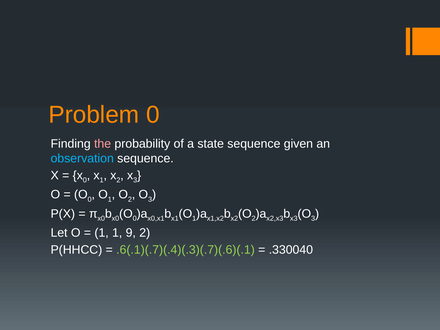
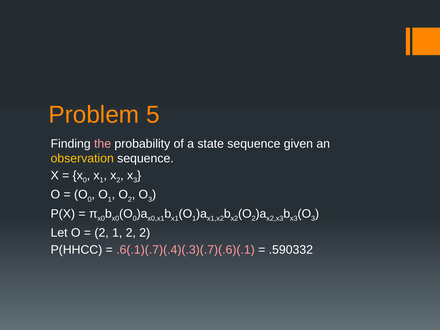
Problem 0: 0 -> 5
observation colour: light blue -> yellow
1 at (102, 233): 1 -> 2
1 9: 9 -> 2
.6(.1)(.7)(.4)(.3)(.7)(.6)(.1 colour: light green -> pink
.330040: .330040 -> .590332
